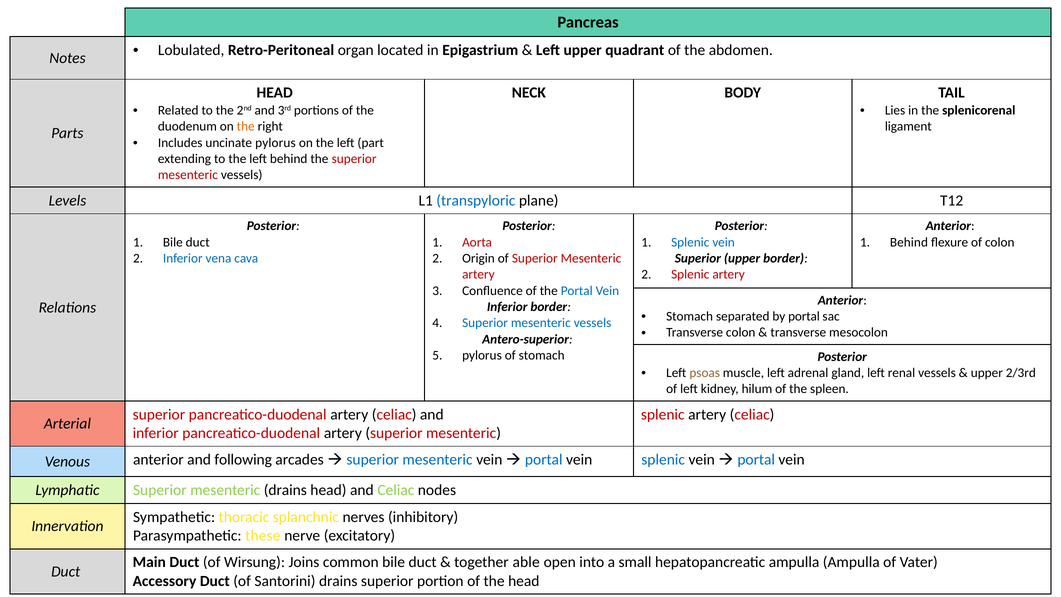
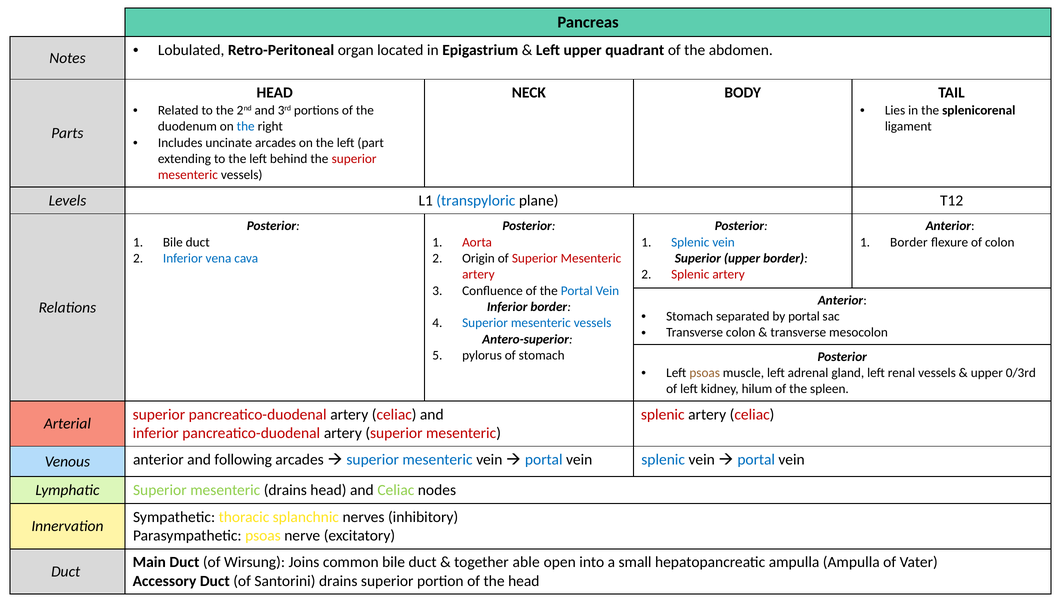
the at (246, 126) colour: orange -> blue
uncinate pylorus: pylorus -> arcades
Behind at (909, 242): Behind -> Border
2/3rd: 2/3rd -> 0/3rd
Parasympathetic these: these -> psoas
